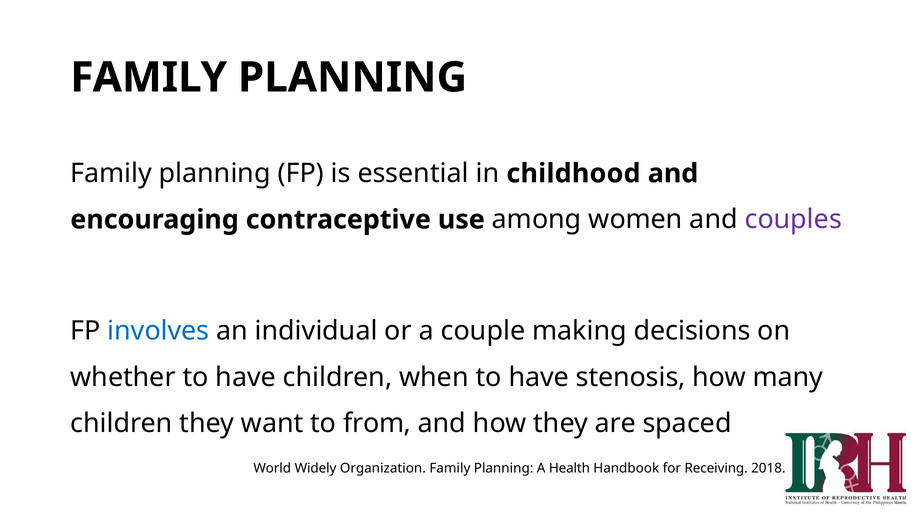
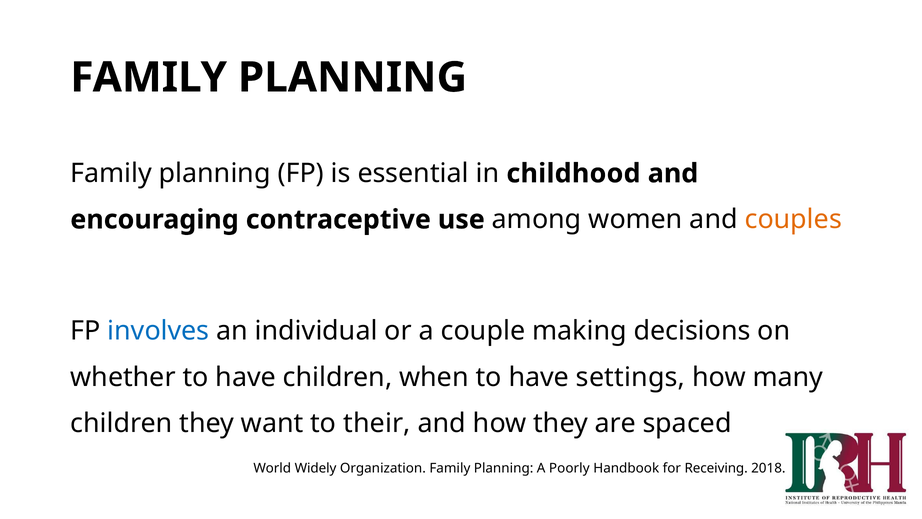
couples colour: purple -> orange
stenosis: stenosis -> settings
from: from -> their
Health: Health -> Poorly
